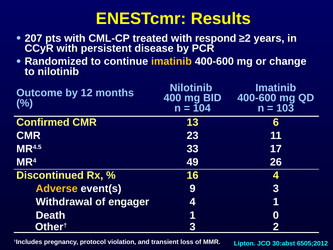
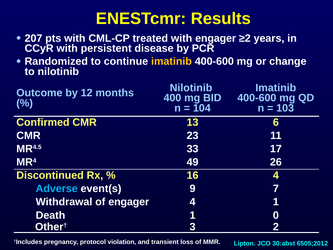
with respond: respond -> engager
Adverse colour: yellow -> light blue
9 3: 3 -> 7
